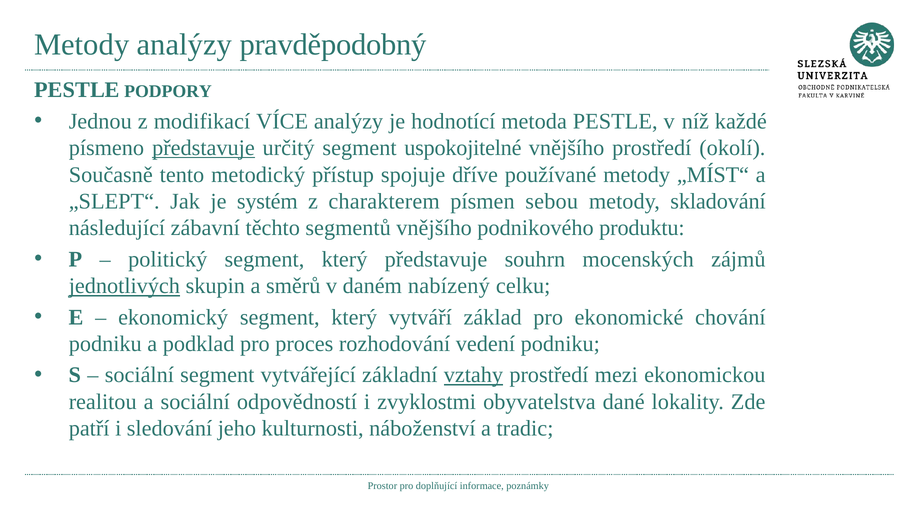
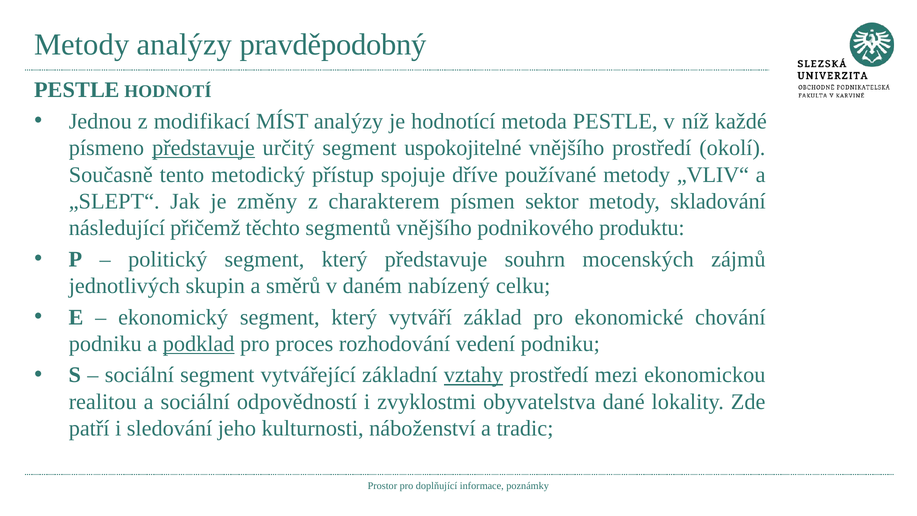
PODPORY: PODPORY -> HODNOTÍ
VÍCE: VÍCE -> MÍST
„MÍST“: „MÍST“ -> „VLIV“
systém: systém -> změny
sebou: sebou -> sektor
zábavní: zábavní -> přičemž
jednotlivých underline: present -> none
podklad underline: none -> present
